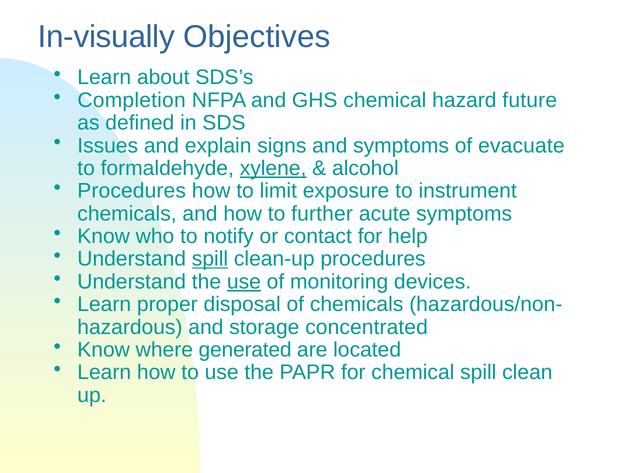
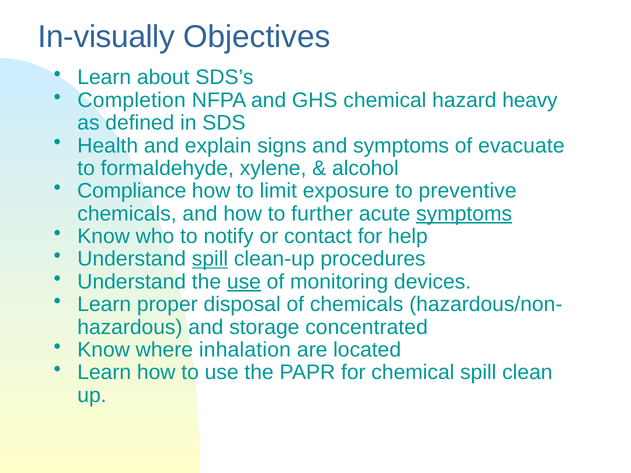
future: future -> heavy
Issues: Issues -> Health
xylene underline: present -> none
Procedures at (132, 191): Procedures -> Compliance
instrument: instrument -> preventive
symptoms at (464, 214) underline: none -> present
generated: generated -> inhalation
